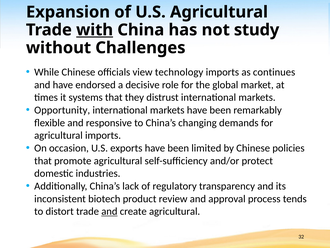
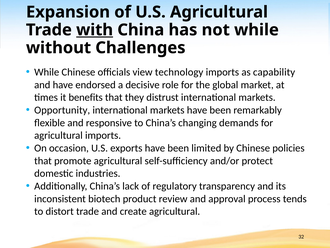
not study: study -> while
continues: continues -> capability
systems: systems -> benefits
and at (109, 211) underline: present -> none
